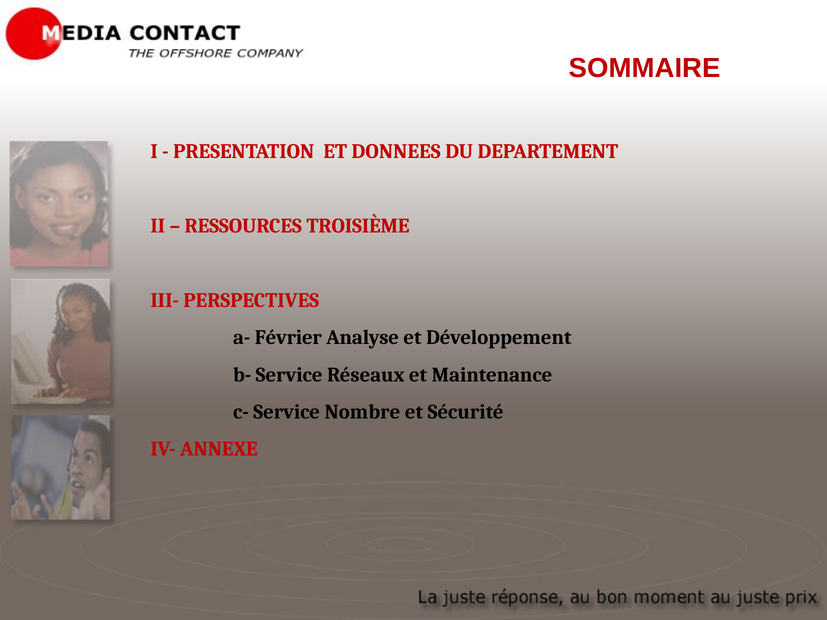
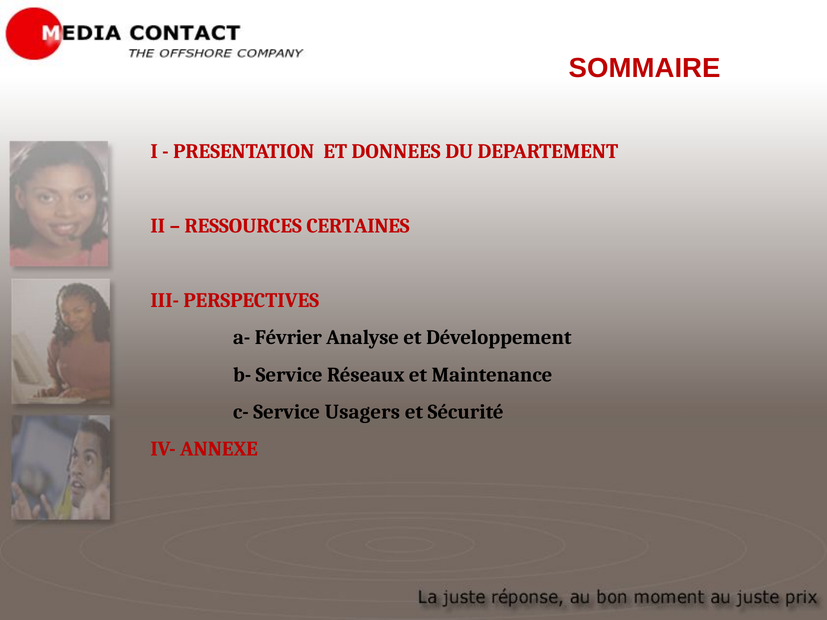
TROISIÈME: TROISIÈME -> CERTAINES
Nombre: Nombre -> Usagers
